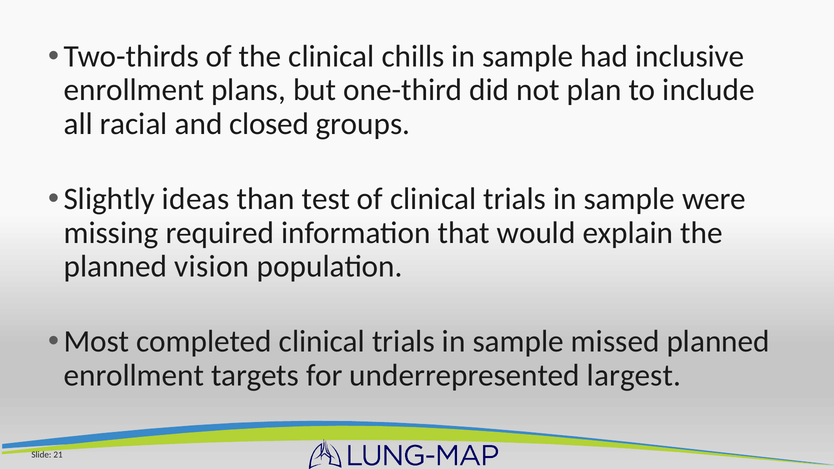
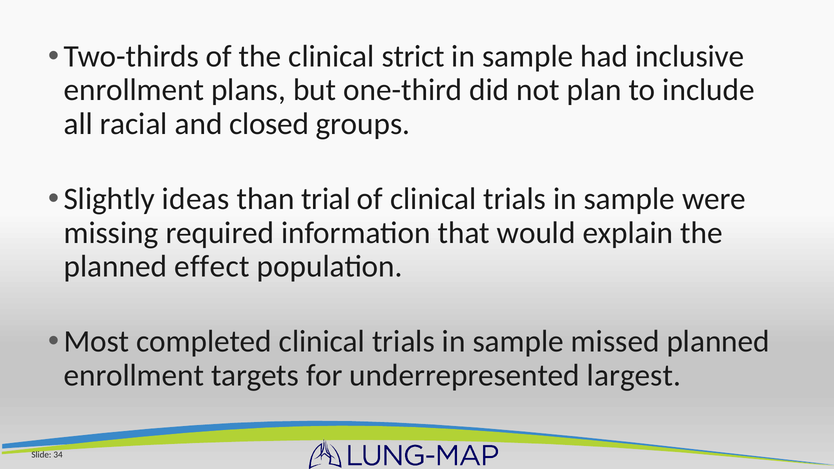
chills: chills -> strict
test: test -> trial
vision: vision -> effect
21: 21 -> 34
